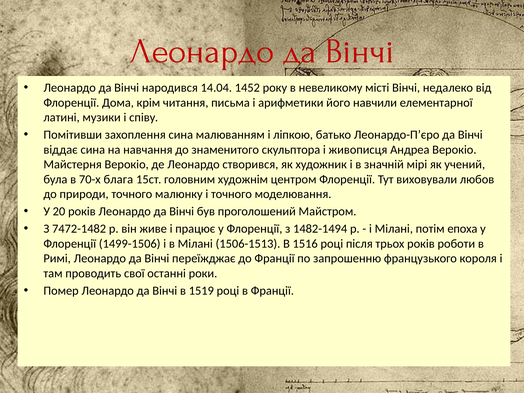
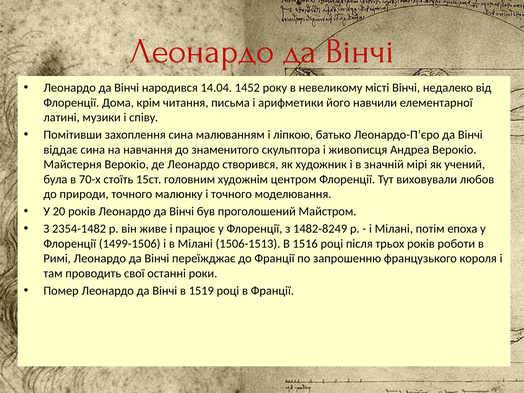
блага: блага -> стоїть
7472-1482: 7472-1482 -> 2354-1482
1482-1494: 1482-1494 -> 1482-8249
